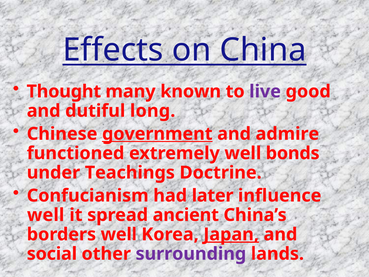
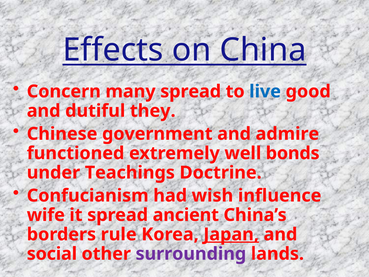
Thought: Thought -> Concern
many known: known -> spread
live colour: purple -> blue
long: long -> they
government underline: present -> none
later: later -> wish
well at (46, 215): well -> wife
borders well: well -> rule
